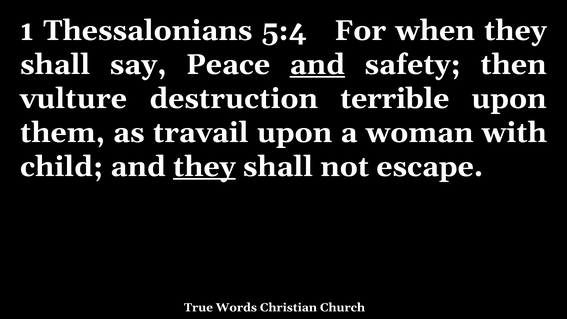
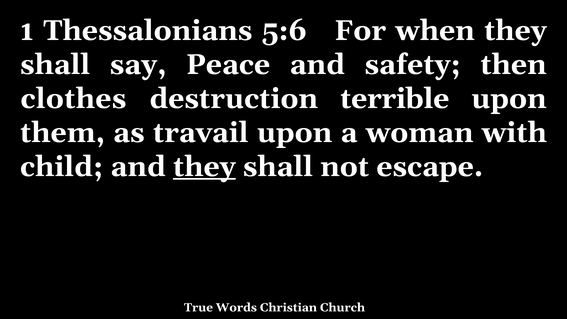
5:4: 5:4 -> 5:6
and at (317, 65) underline: present -> none
vulture: vulture -> clothes
